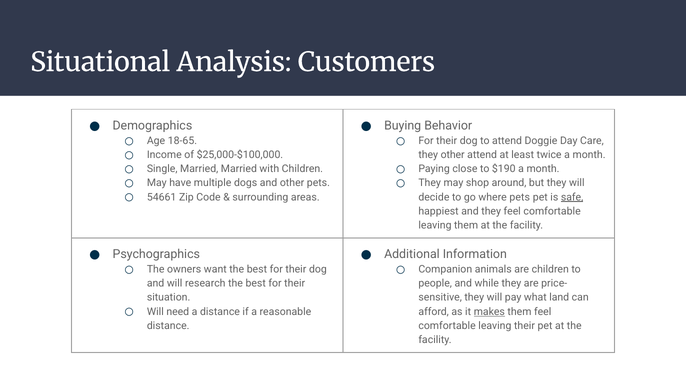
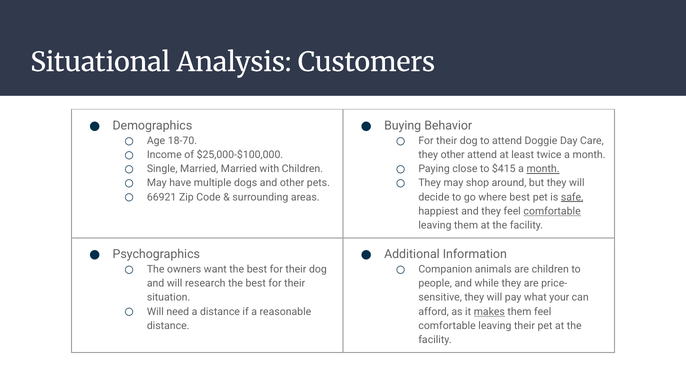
18-65: 18-65 -> 18-70
$190: $190 -> $415
month at (543, 169) underline: none -> present
54661: 54661 -> 66921
where pets: pets -> best
comfortable at (552, 211) underline: none -> present
land: land -> your
